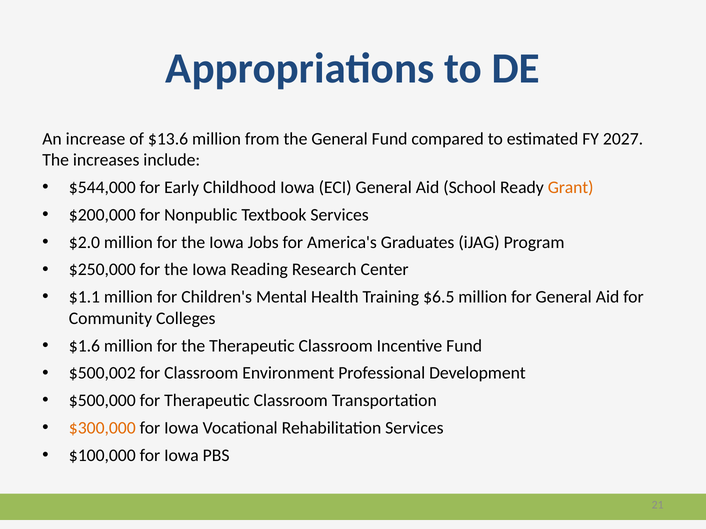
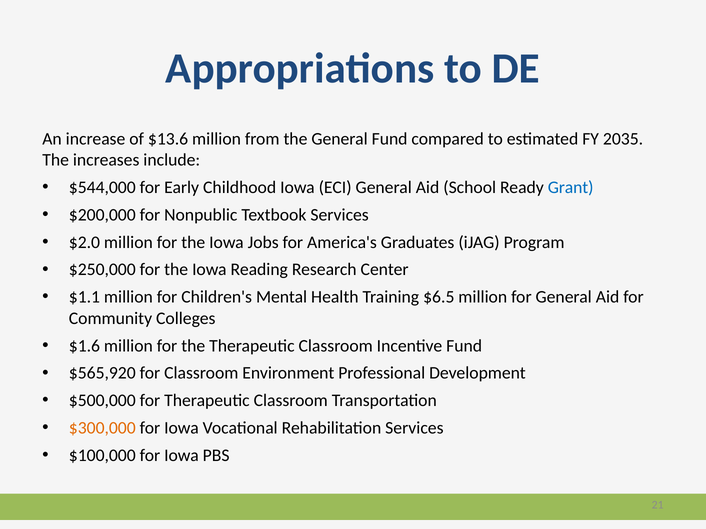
2027: 2027 -> 2035
Grant colour: orange -> blue
$500,002: $500,002 -> $565,920
